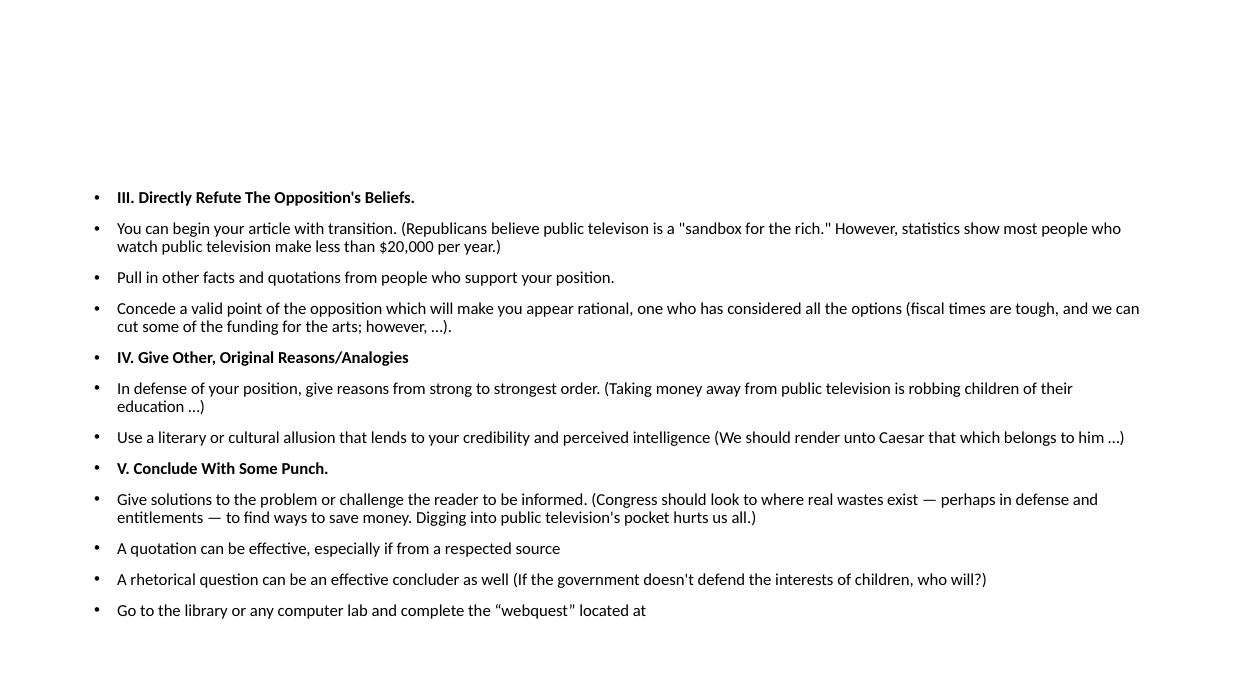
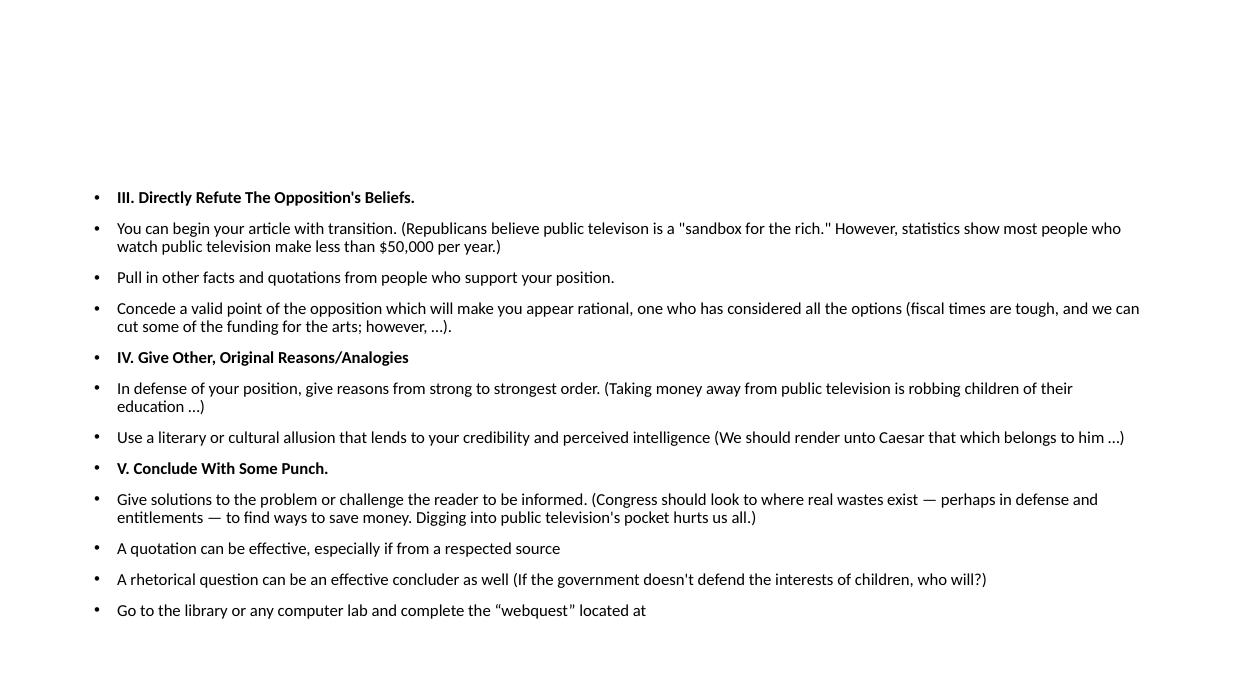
$20,000: $20,000 -> $50,000
